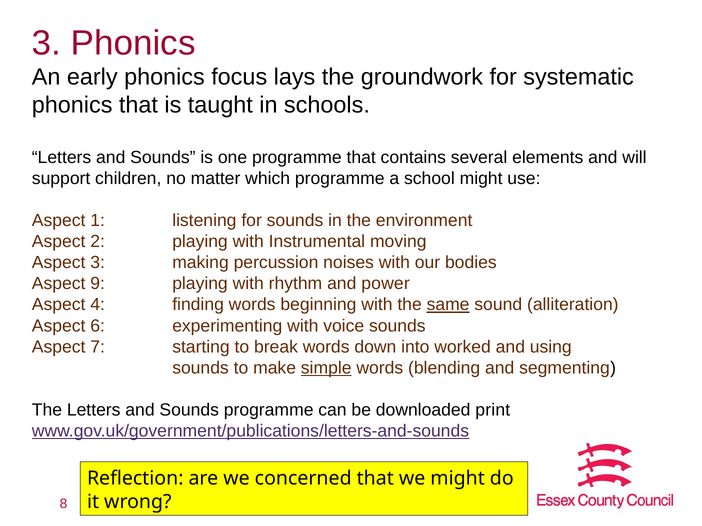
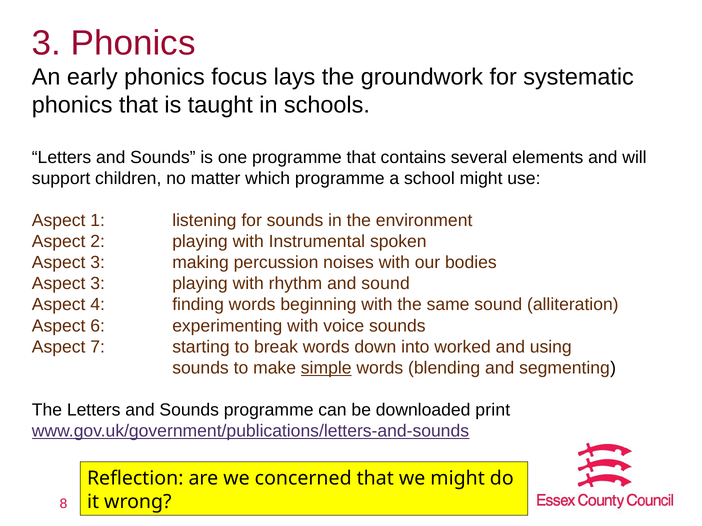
moving: moving -> spoken
9 at (98, 284): 9 -> 3
and power: power -> sound
same underline: present -> none
